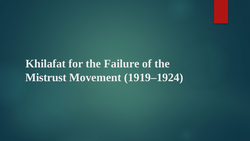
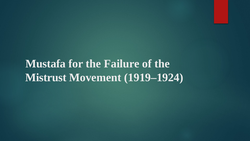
Khilafat: Khilafat -> Mustafa
